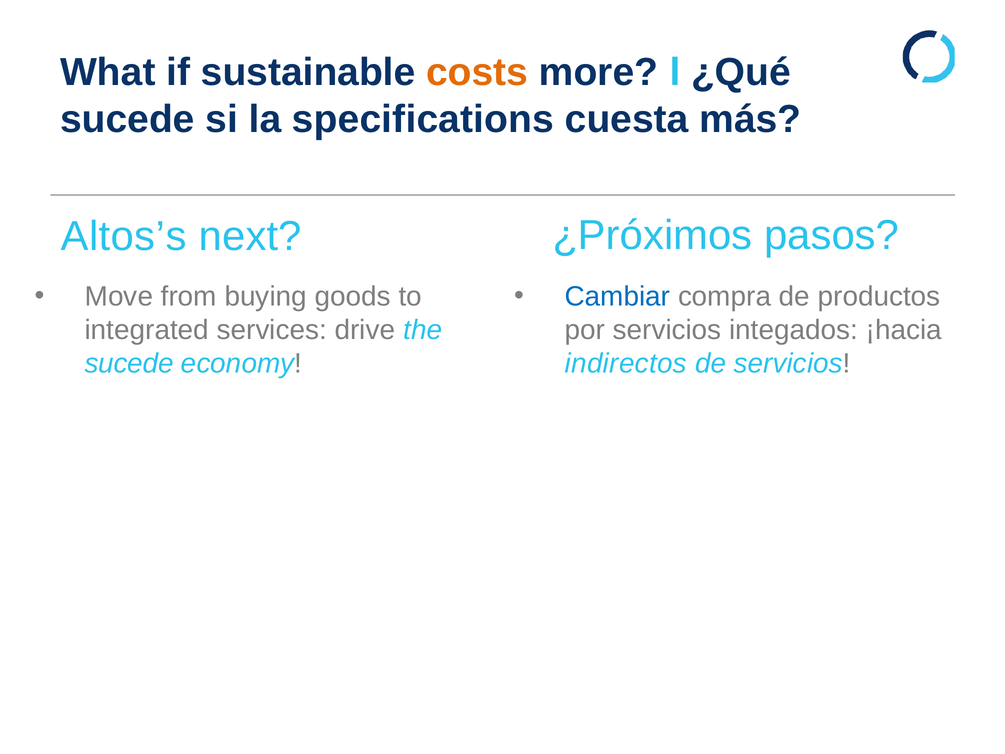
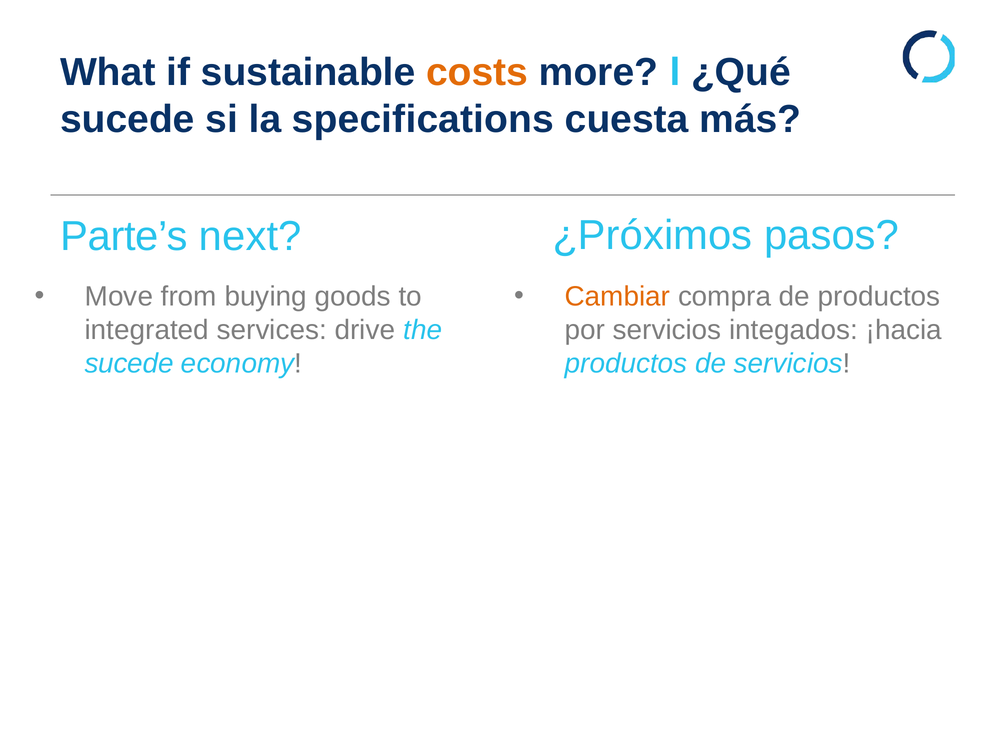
Altos’s: Altos’s -> Parte’s
Cambiar colour: blue -> orange
indirectos at (626, 363): indirectos -> productos
